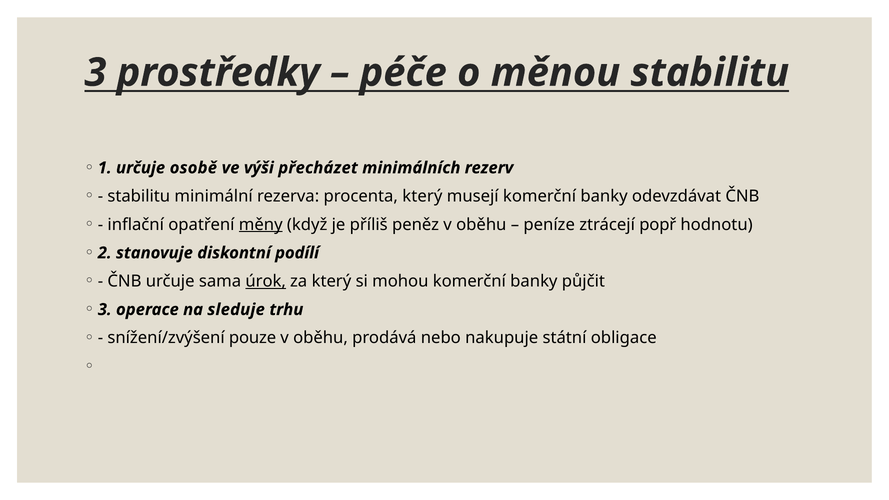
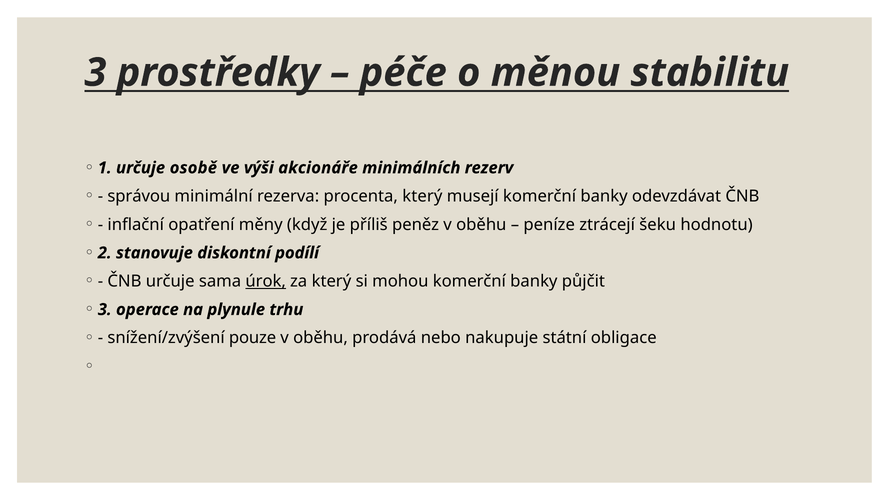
přecházet: přecházet -> akcionáře
stabilitu at (139, 196): stabilitu -> správou
měny underline: present -> none
popř: popř -> šeku
sleduje: sleduje -> plynule
